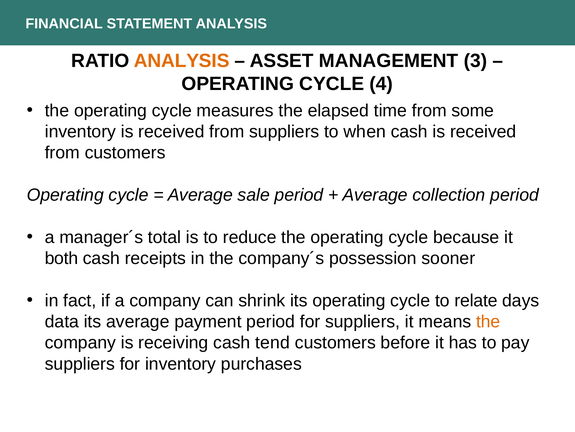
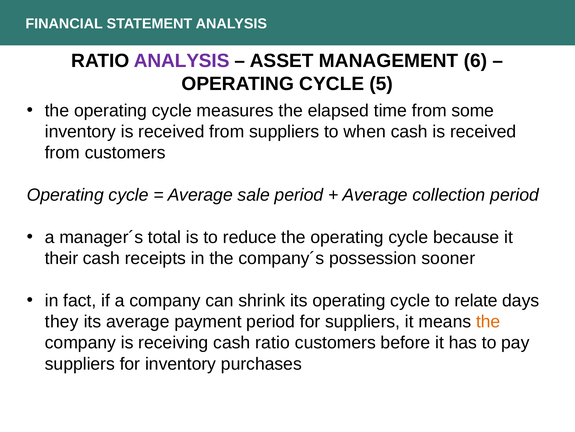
ANALYSIS at (182, 61) colour: orange -> purple
3: 3 -> 6
4: 4 -> 5
both: both -> their
data: data -> they
cash tend: tend -> ratio
